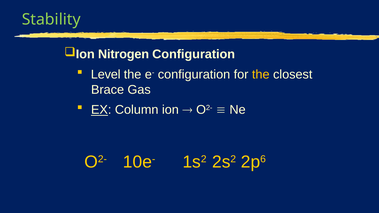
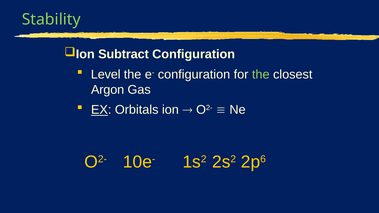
Nitrogen: Nitrogen -> Subtract
the at (261, 75) colour: yellow -> light green
Brace: Brace -> Argon
Column: Column -> Orbitals
